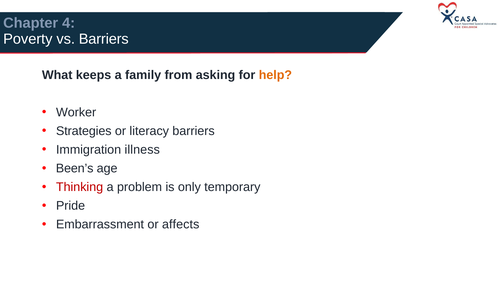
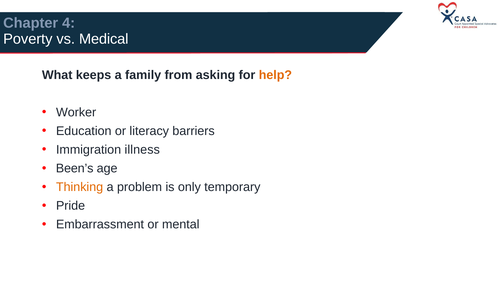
vs Barriers: Barriers -> Medical
Strategies: Strategies -> Education
Thinking colour: red -> orange
affects: affects -> mental
